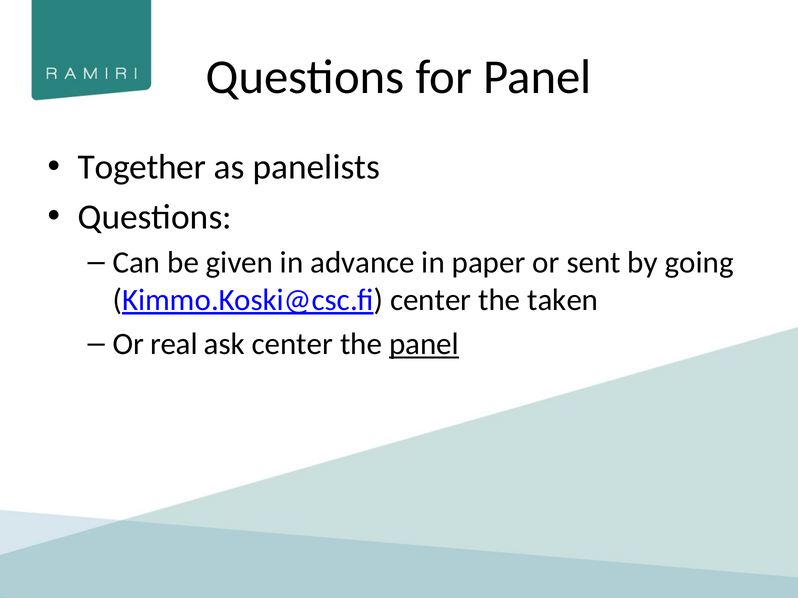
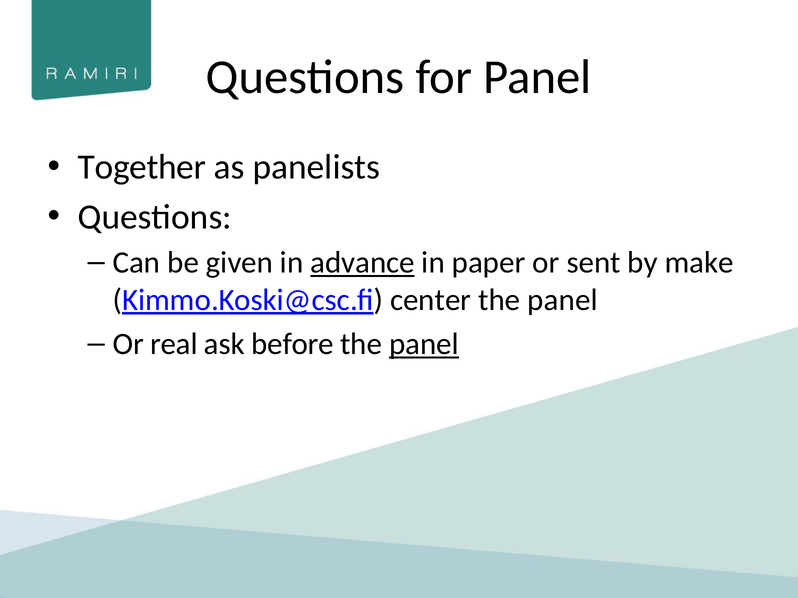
advance underline: none -> present
going: going -> make
taken at (563, 300): taken -> panel
ask center: center -> before
